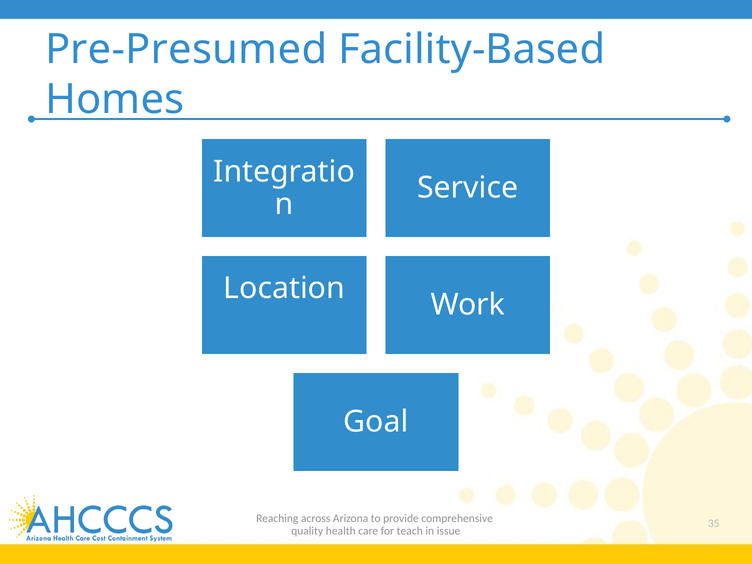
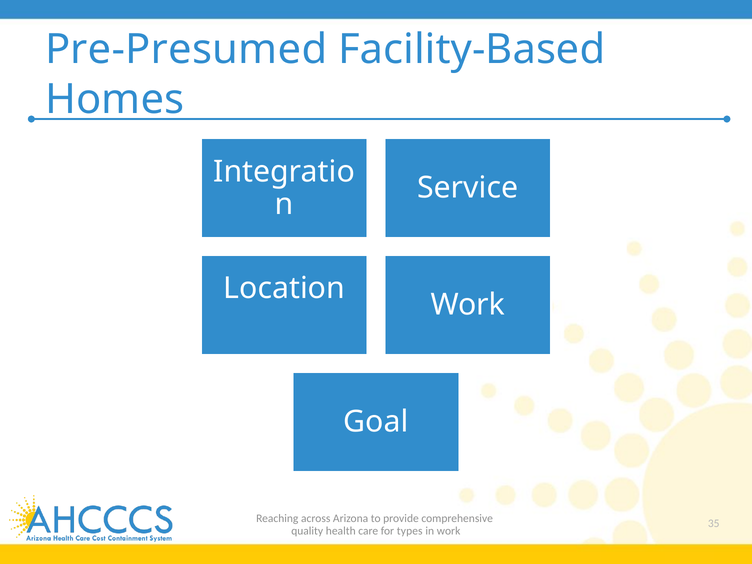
teach: teach -> types
in issue: issue -> work
